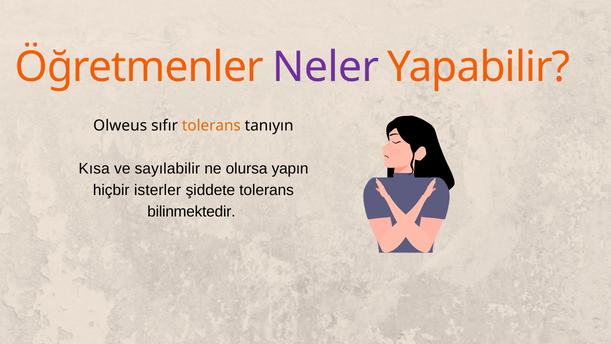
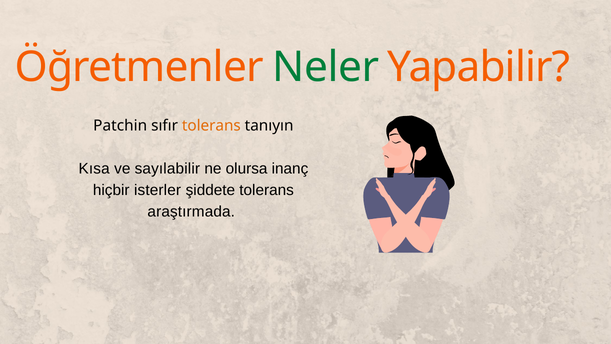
Neler colour: purple -> green
Olweus: Olweus -> Patchin
yapın: yapın -> inanç
bilinmektedir: bilinmektedir -> araştırmada
